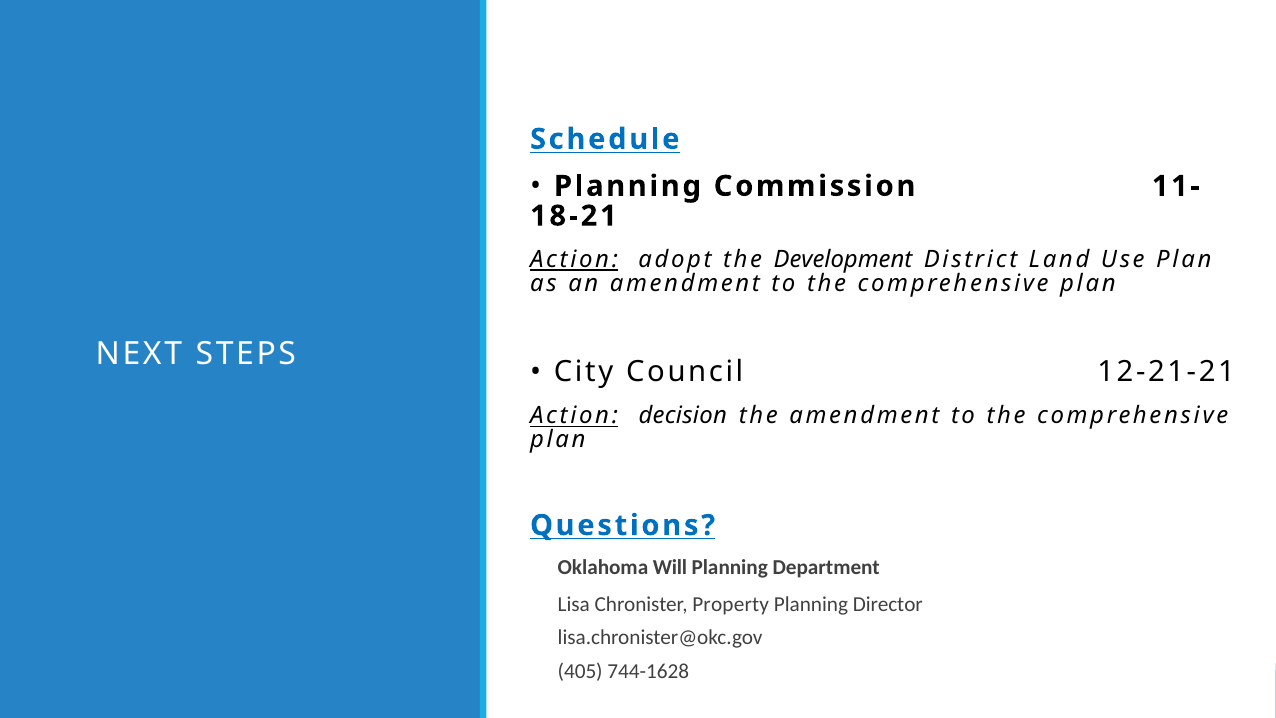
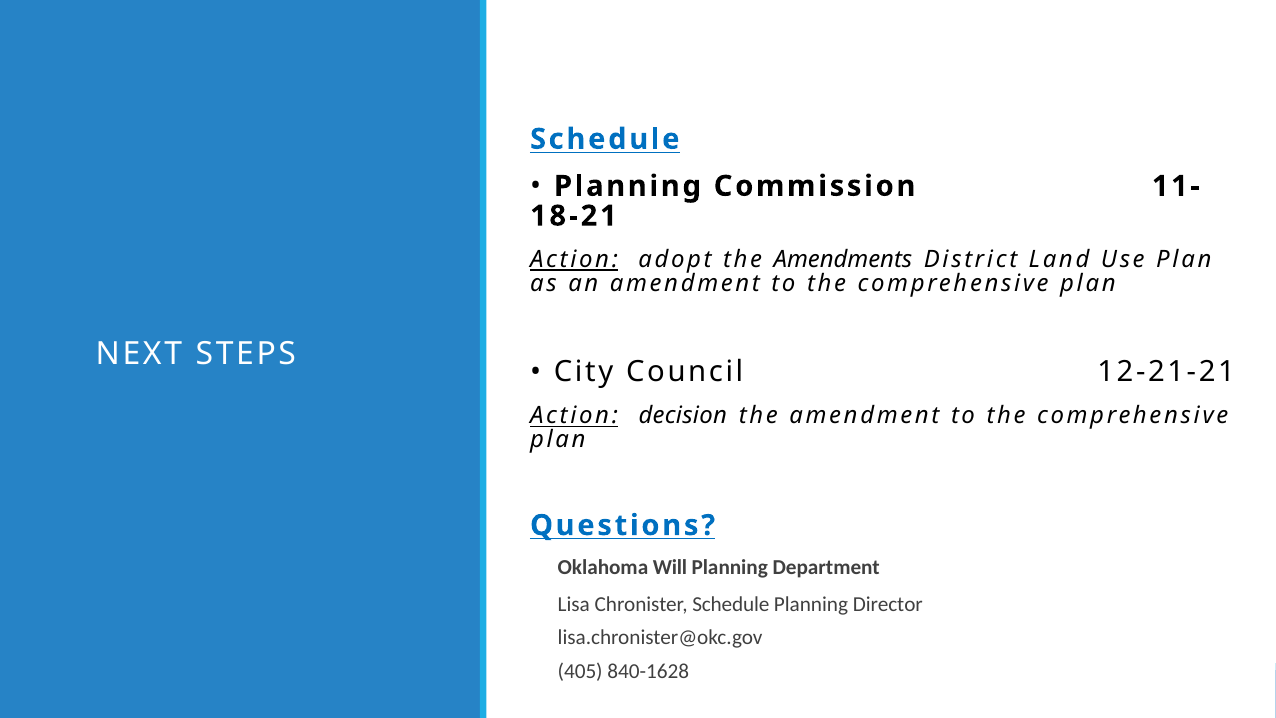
Development: Development -> Amendments
Chronister Property: Property -> Schedule
744-1628: 744-1628 -> 840-1628
